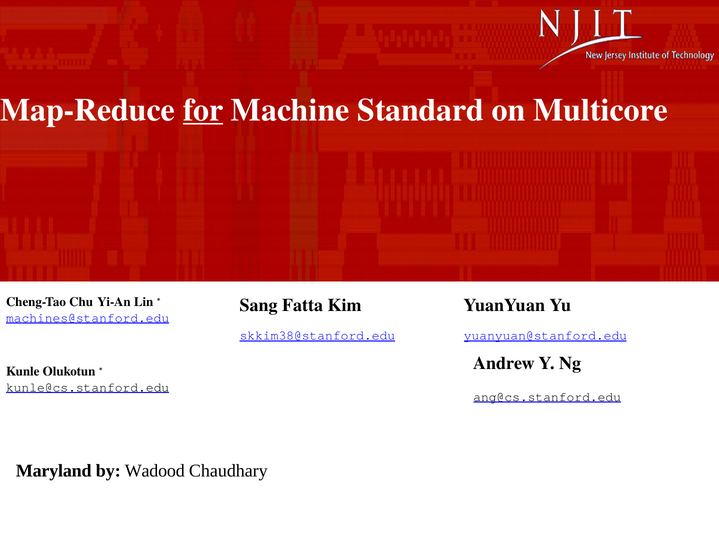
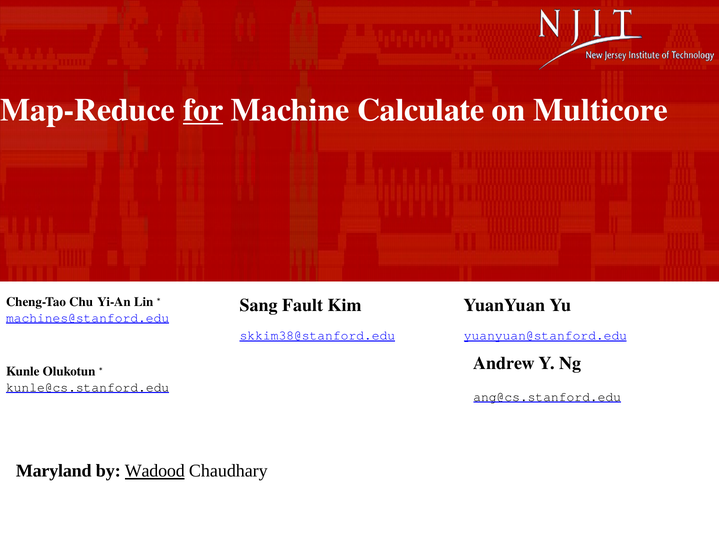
Standard: Standard -> Calculate
Fatta: Fatta -> Fault
Wadood underline: none -> present
